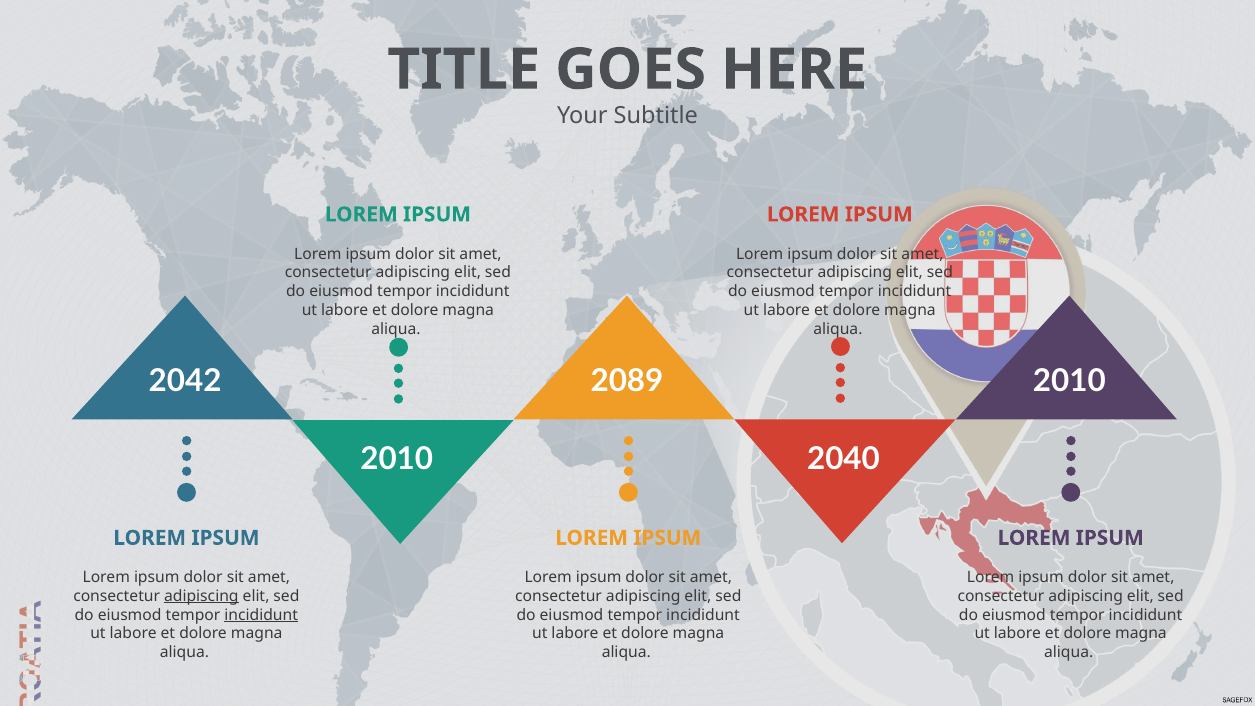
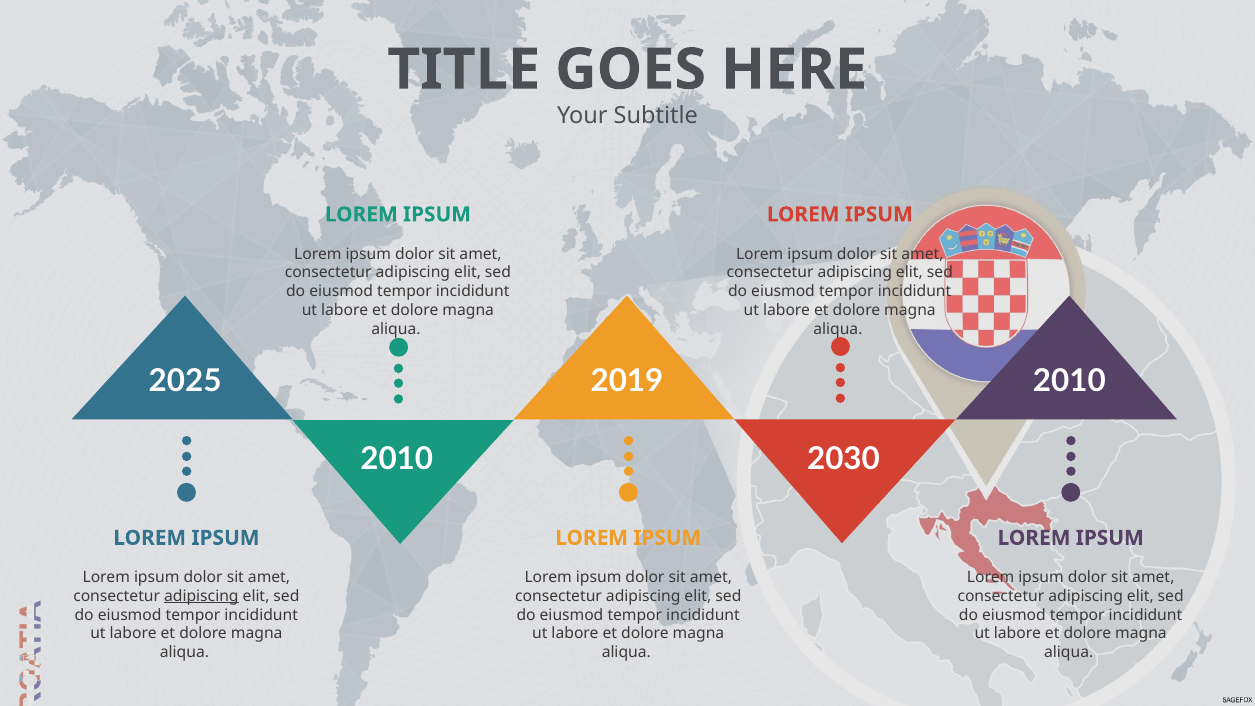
2042: 2042 -> 2025
2089: 2089 -> 2019
2040: 2040 -> 2030
incididunt at (261, 615) underline: present -> none
